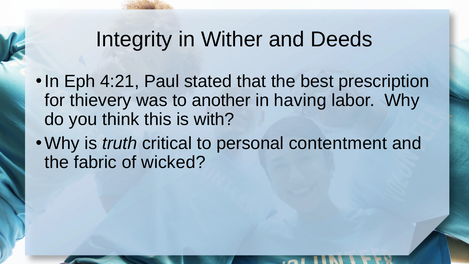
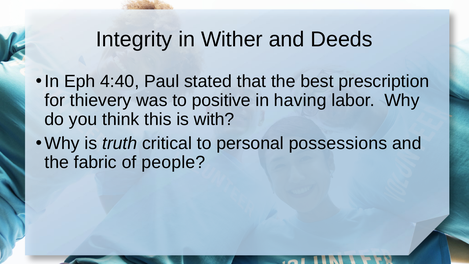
4:21: 4:21 -> 4:40
another: another -> positive
contentment: contentment -> possessions
wicked: wicked -> people
